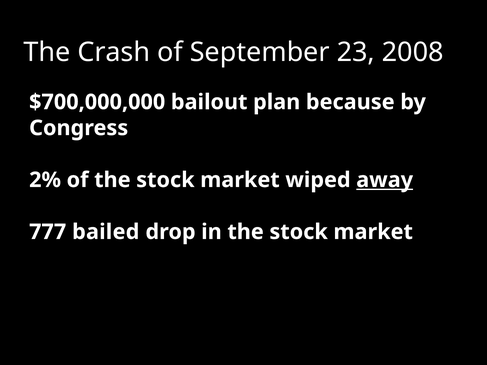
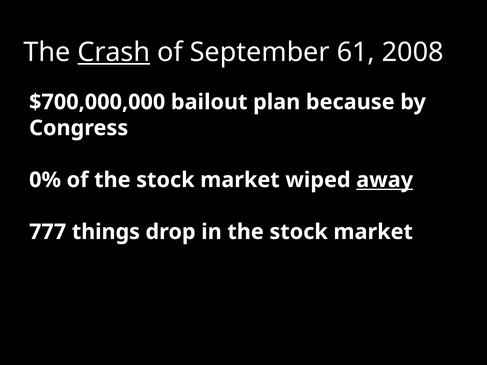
Crash underline: none -> present
23: 23 -> 61
2%: 2% -> 0%
bailed: bailed -> things
